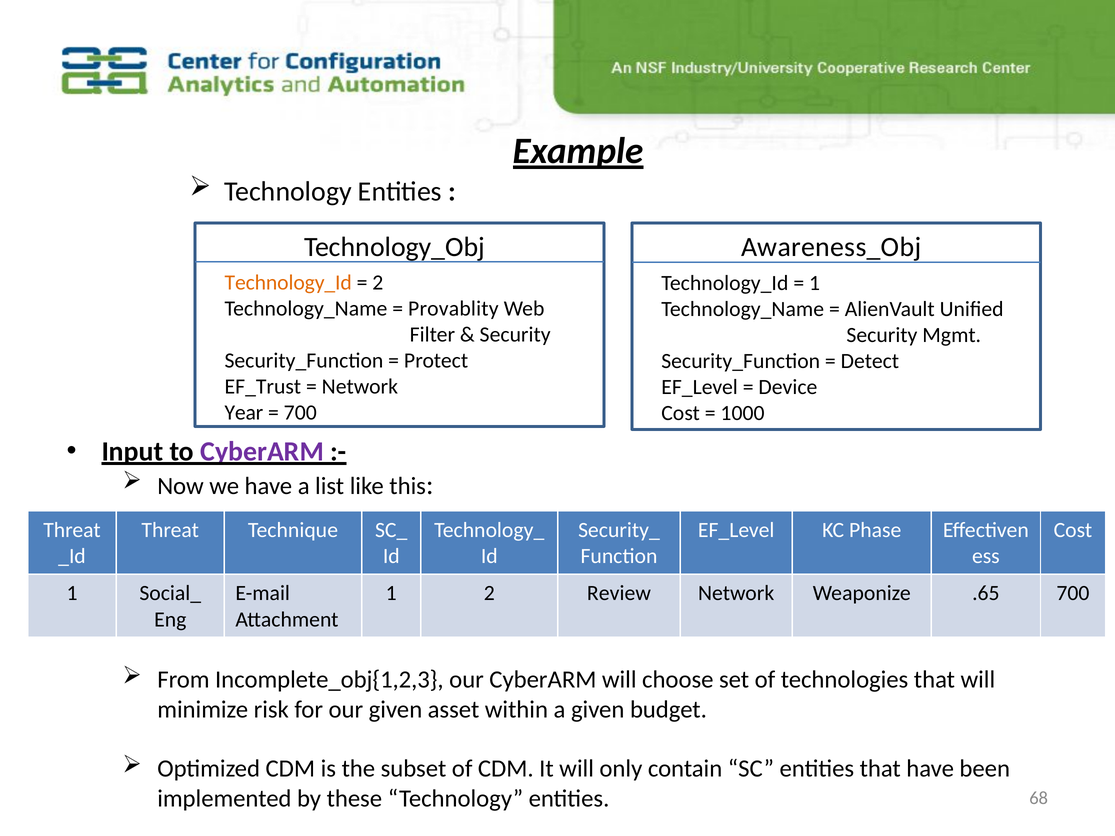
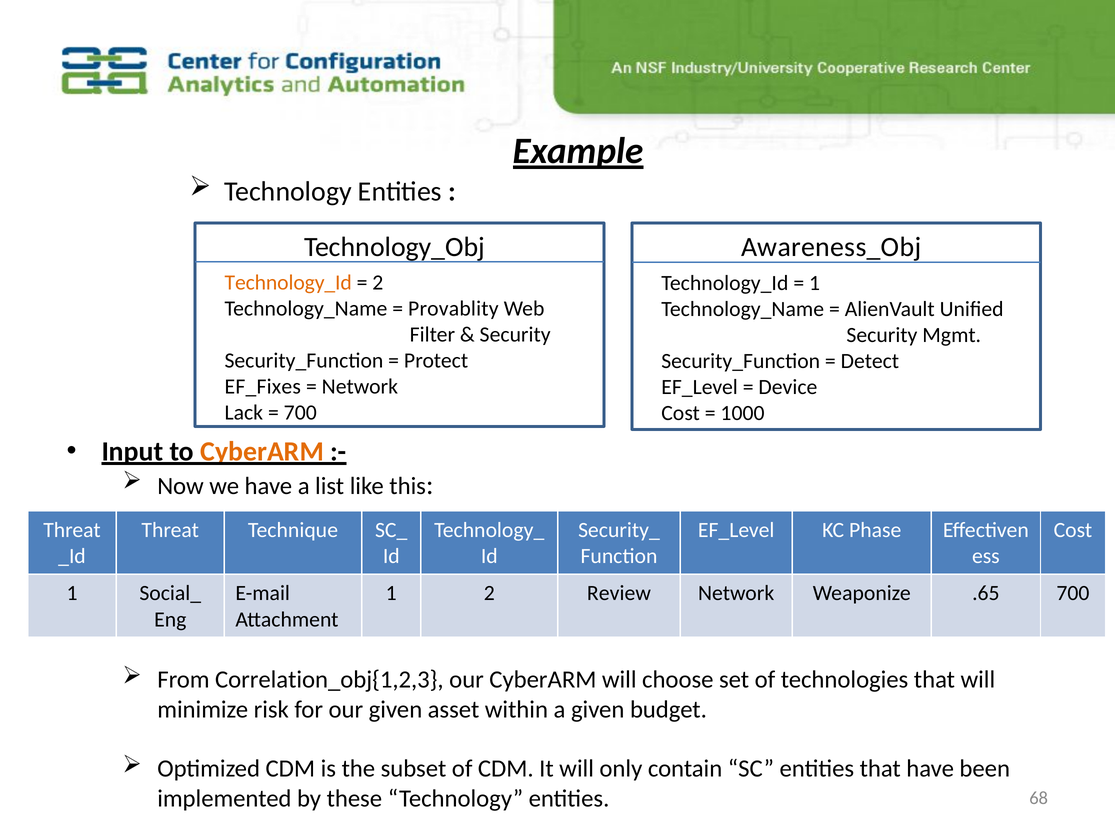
EF_Trust: EF_Trust -> EF_Fixes
Year: Year -> Lack
CyberARM at (262, 452) colour: purple -> orange
Incomplete_obj{1,2,3: Incomplete_obj{1,2,3 -> Correlation_obj{1,2,3
